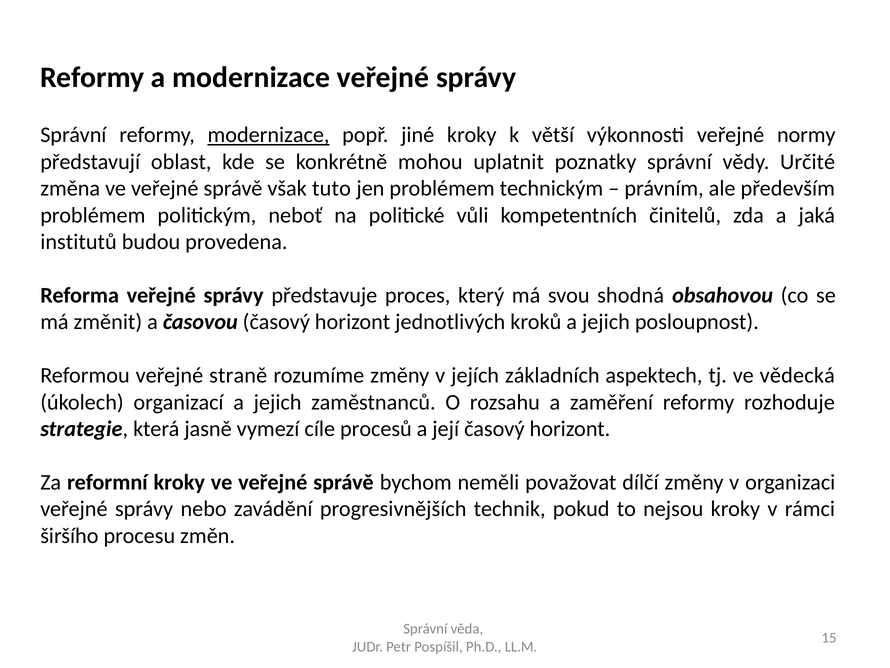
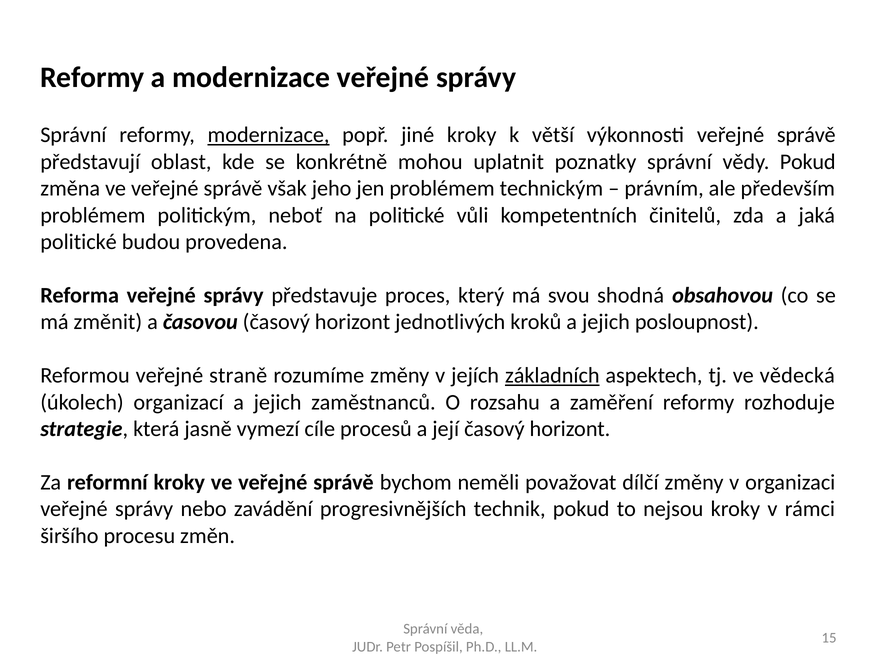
výkonnosti veřejné normy: normy -> správě
vědy Určité: Určité -> Pokud
tuto: tuto -> jeho
institutů at (79, 242): institutů -> politické
základních underline: none -> present
